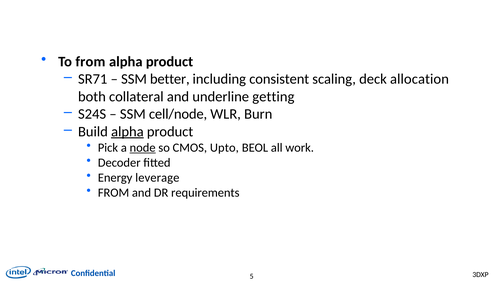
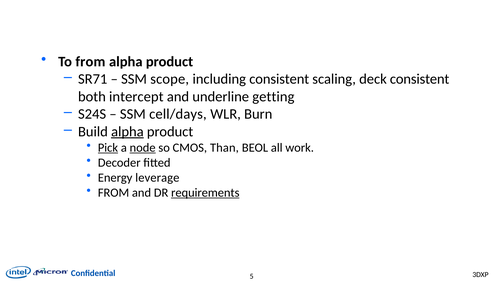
better: better -> scope
deck allocation: allocation -> consistent
collateral: collateral -> intercept
cell/node: cell/node -> cell/days
Pick underline: none -> present
Upto: Upto -> Than
requirements underline: none -> present
